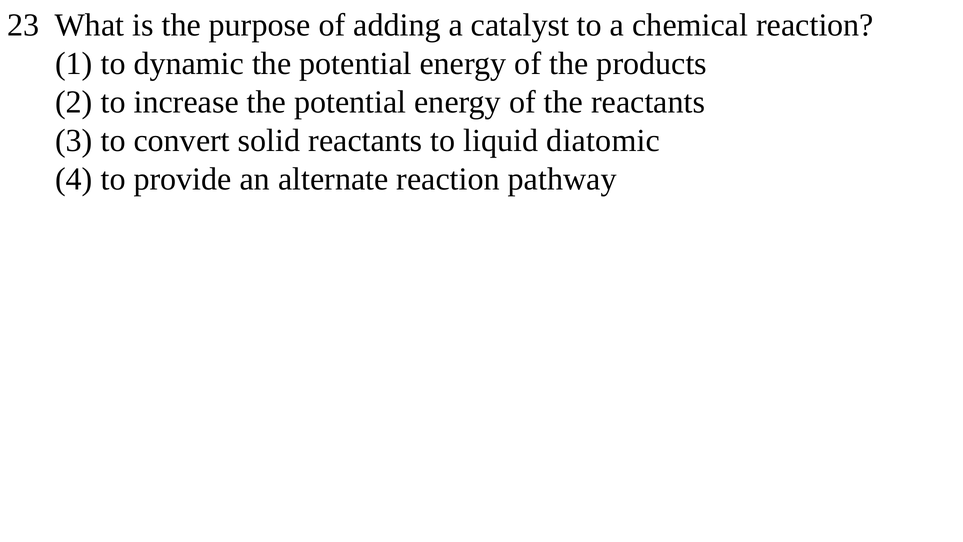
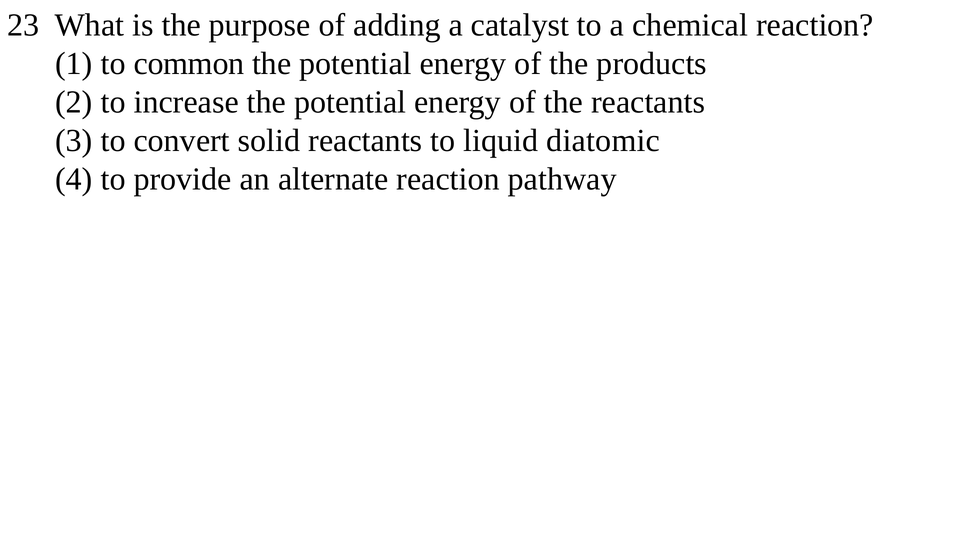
dynamic: dynamic -> common
